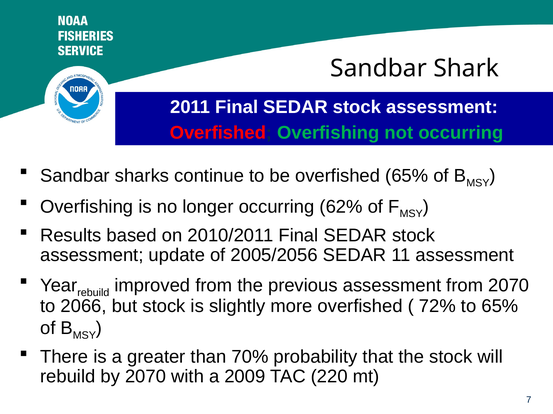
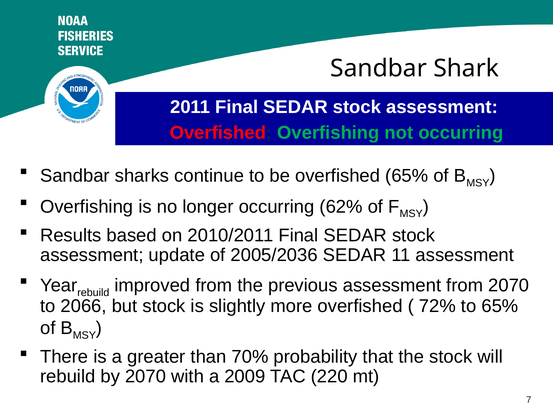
2005/2056: 2005/2056 -> 2005/2036
